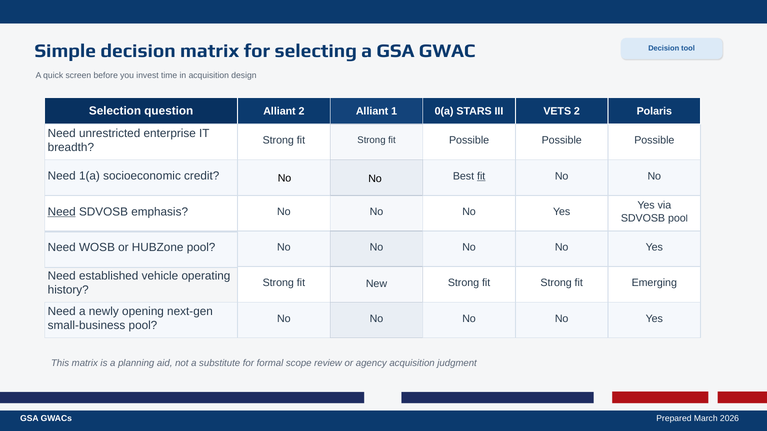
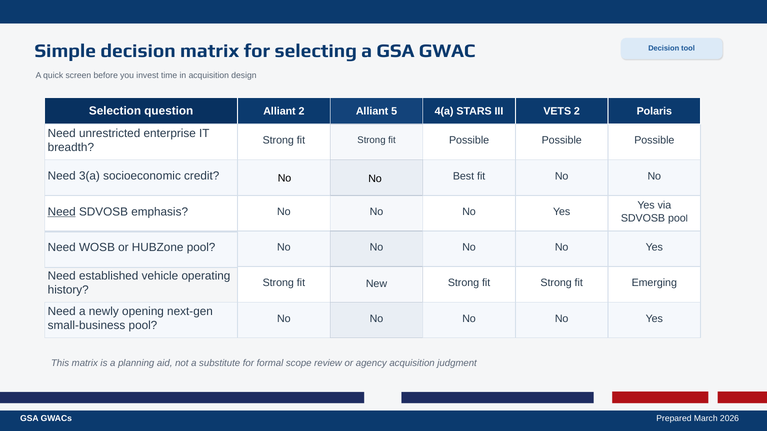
1: 1 -> 5
0(a: 0(a -> 4(a
1(a: 1(a -> 3(a
fit at (481, 176) underline: present -> none
